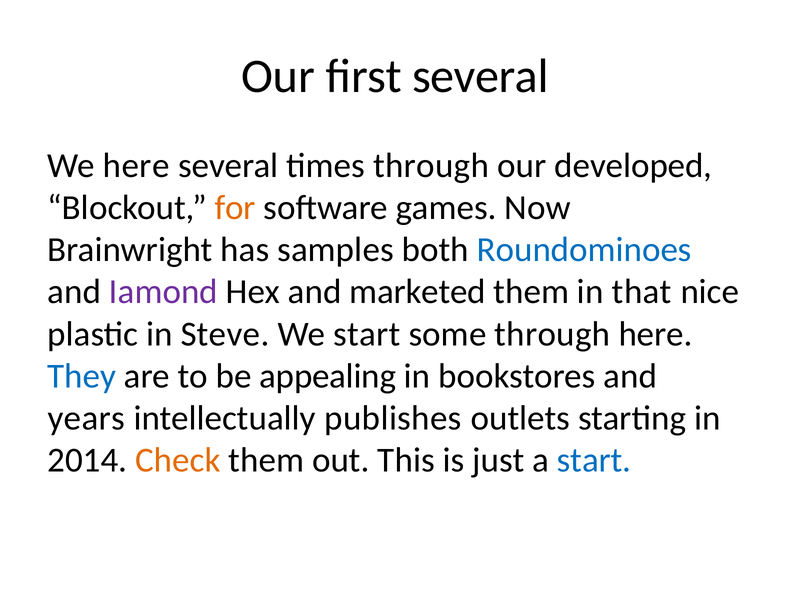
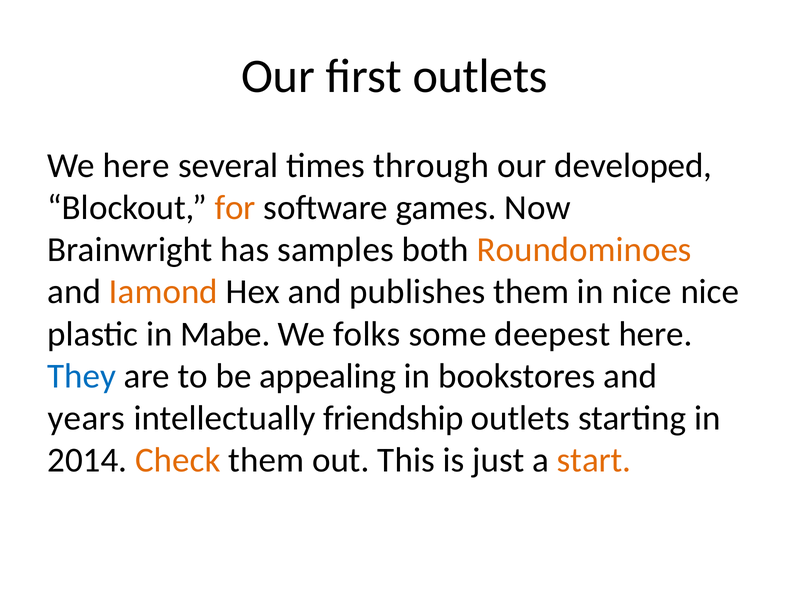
first several: several -> outlets
Roundominoes colour: blue -> orange
Iamond colour: purple -> orange
marketed: marketed -> publishes
in that: that -> nice
Steve: Steve -> Mabe
We start: start -> folks
some through: through -> deepest
publishes: publishes -> friendship
start at (594, 460) colour: blue -> orange
